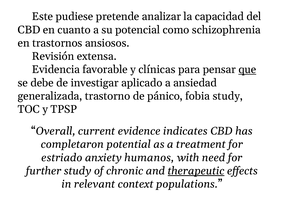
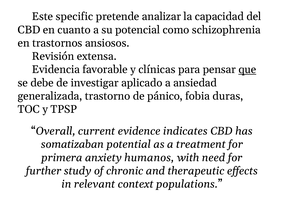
pudiese: pudiese -> specific
fobia study: study -> duras
completaron: completaron -> somatizaban
estriado: estriado -> primera
therapeutic underline: present -> none
